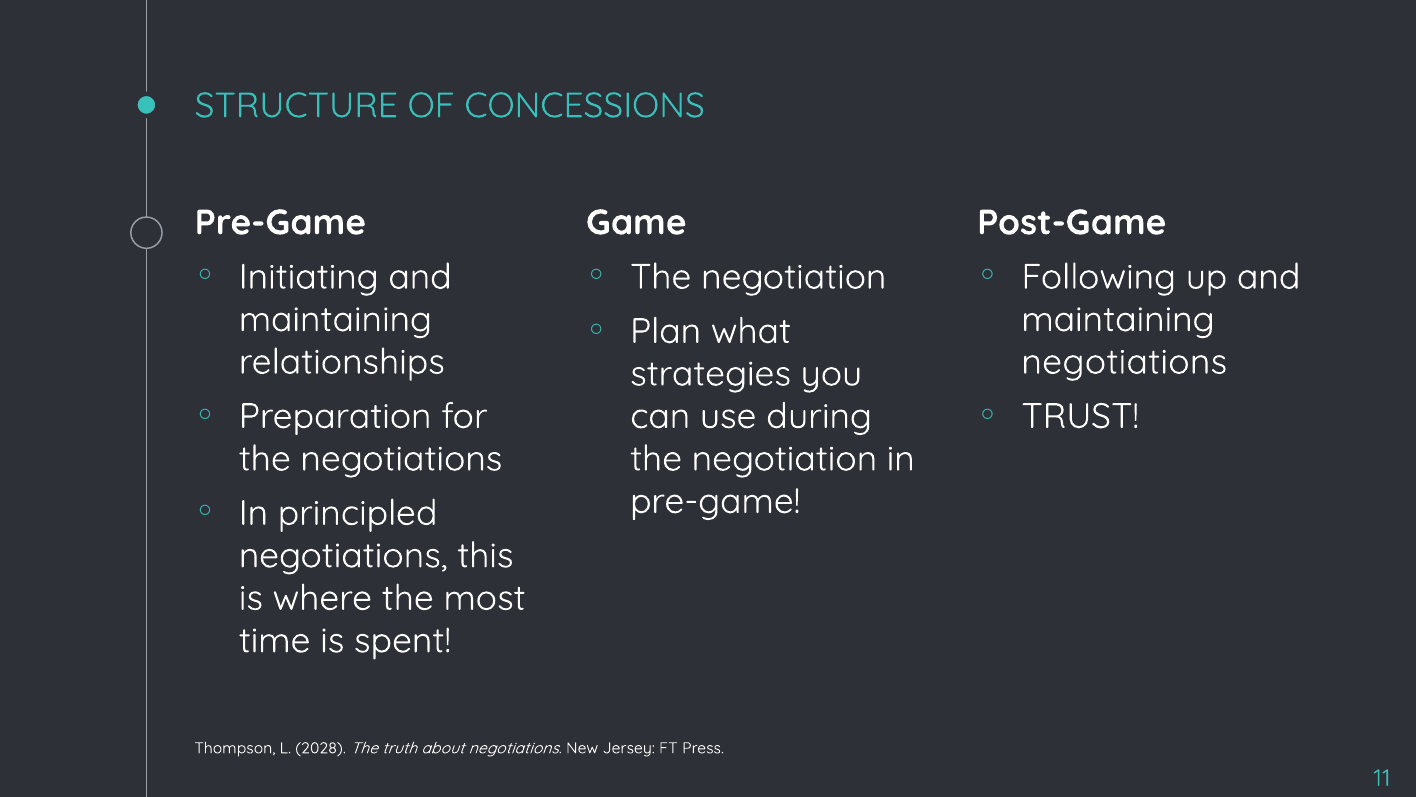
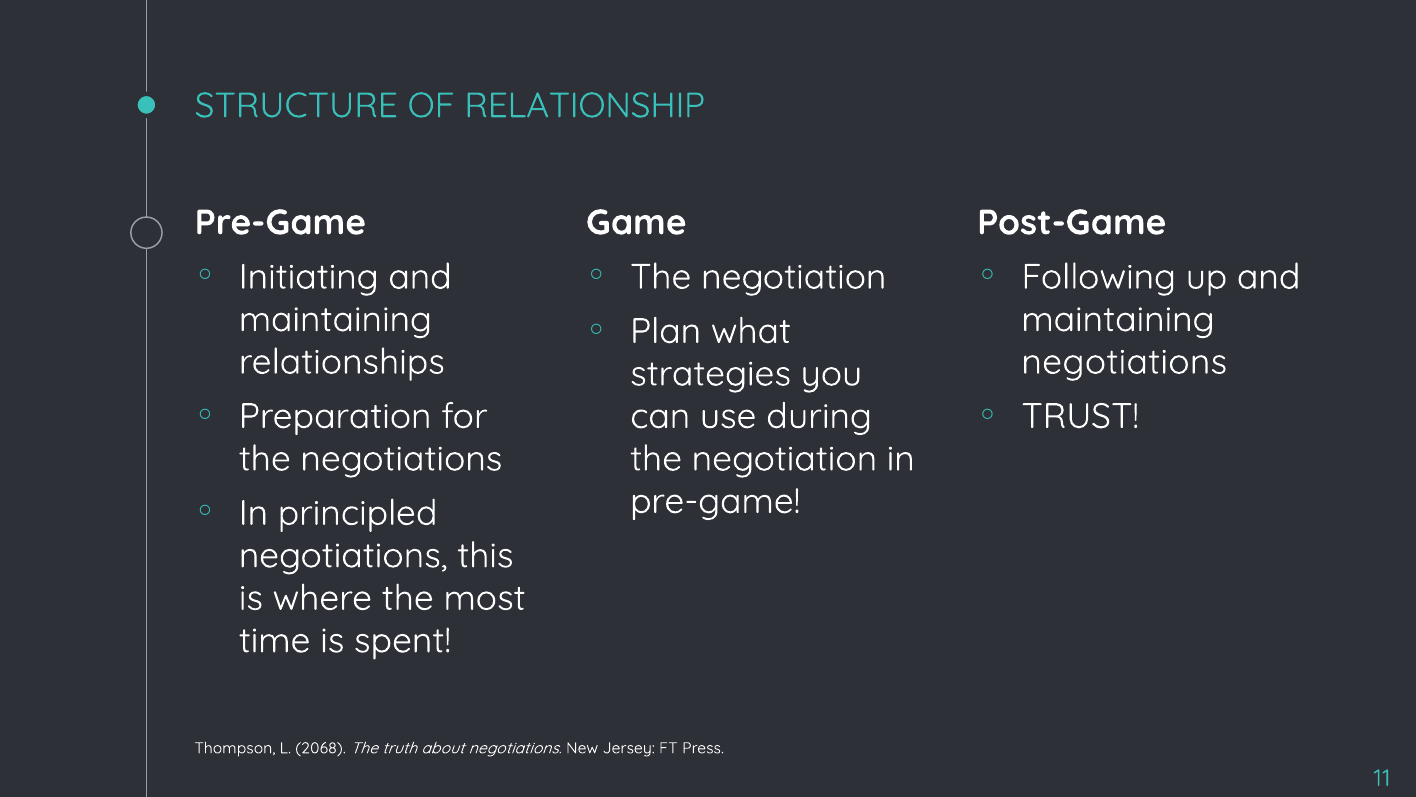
CONCESSIONS: CONCESSIONS -> RELATIONSHIP
2028: 2028 -> 2068
